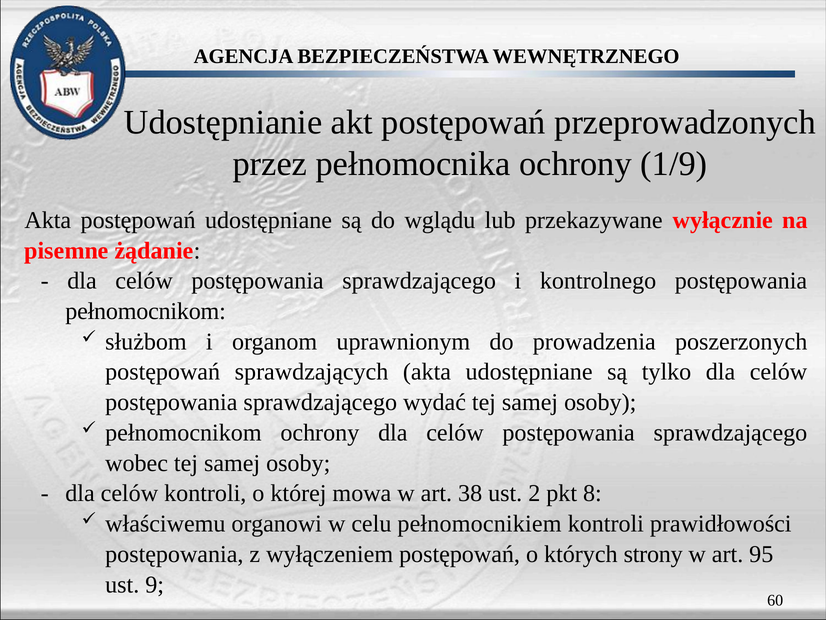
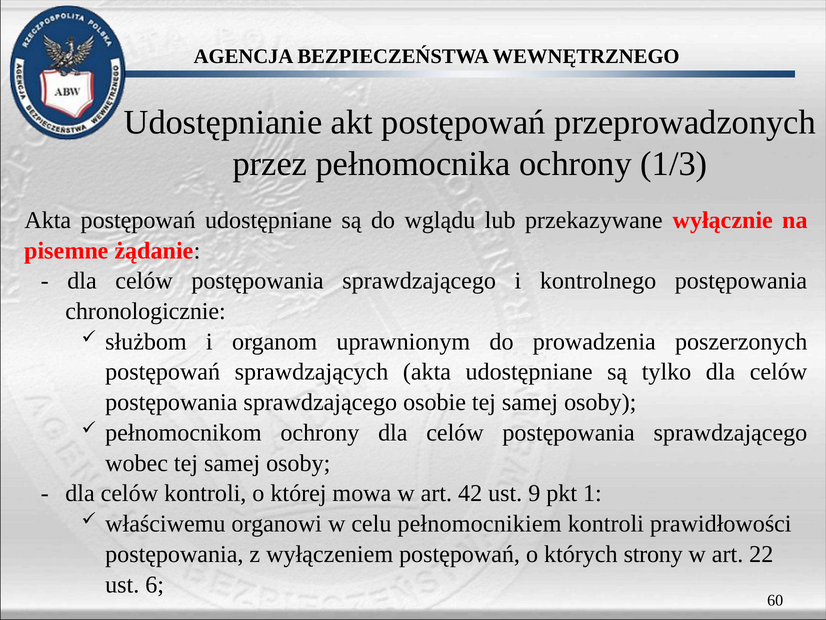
1/9: 1/9 -> 1/3
pełnomocnikom at (146, 311): pełnomocnikom -> chronologicznie
wydać: wydać -> osobie
38: 38 -> 42
2: 2 -> 9
8: 8 -> 1
95: 95 -> 22
9: 9 -> 6
